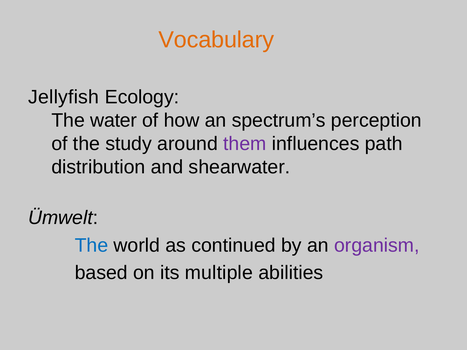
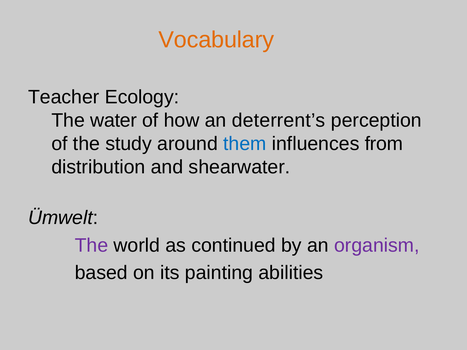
Jellyfish: Jellyfish -> Teacher
spectrum’s: spectrum’s -> deterrent’s
them colour: purple -> blue
path: path -> from
The at (91, 246) colour: blue -> purple
multiple: multiple -> painting
